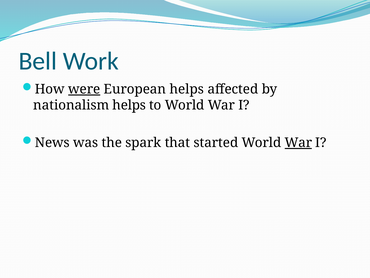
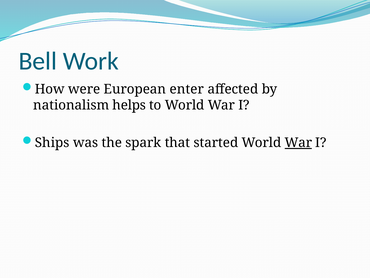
were underline: present -> none
European helps: helps -> enter
News: News -> Ships
